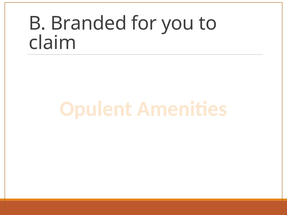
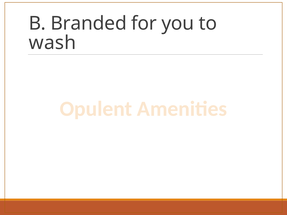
claim: claim -> wash
